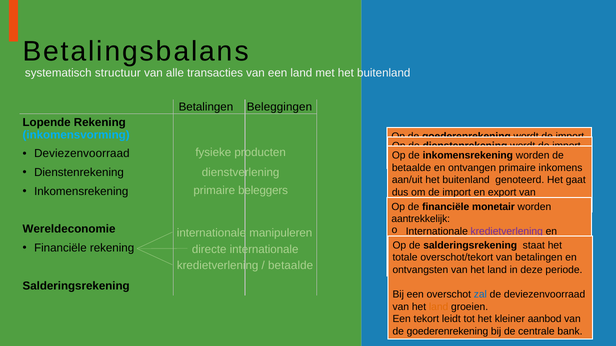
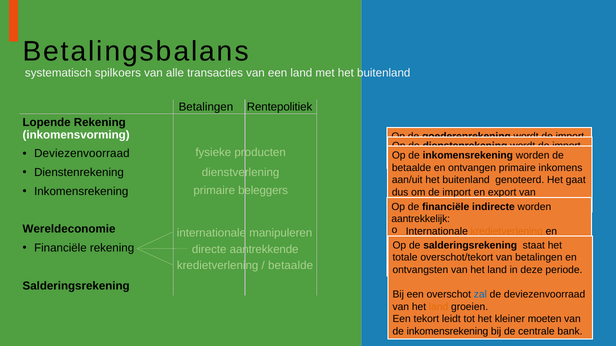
structuur: structuur -> spilkoers
Betalingen Beleggingen: Beleggingen -> Rentepolitiek
inkomensvorming colour: light blue -> white
monetair: monetair -> indirecte
kredietverlening at (507, 232) colour: purple -> orange
directe internationale: internationale -> aantrekkende
aanbod: aanbod -> moeten
goederenrekening at (447, 332): goederenrekening -> inkomensrekening
